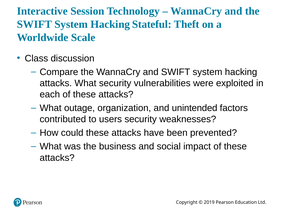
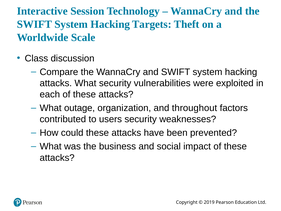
Stateful: Stateful -> Targets
unintended: unintended -> throughout
